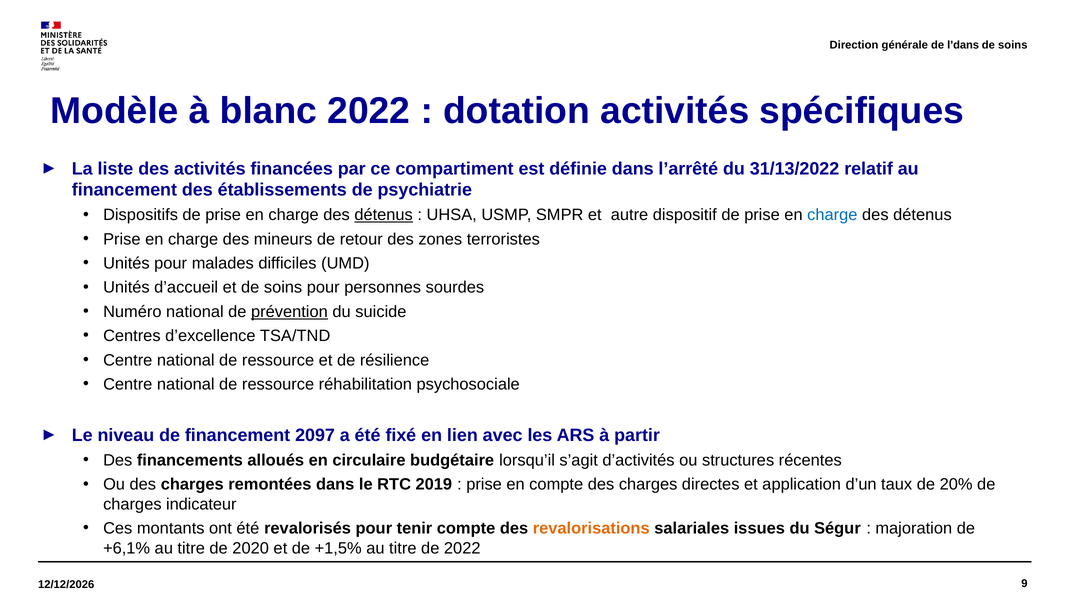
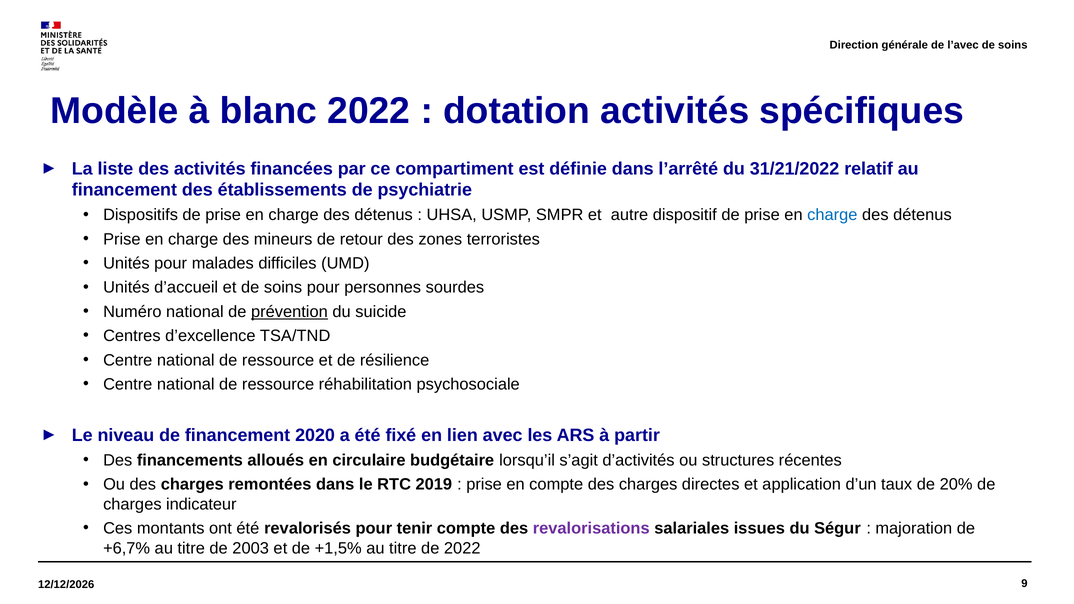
l’dans: l’dans -> l’avec
31/13/2022: 31/13/2022 -> 31/21/2022
détenus at (384, 215) underline: present -> none
2097: 2097 -> 2020
revalorisations colour: orange -> purple
+6,1%: +6,1% -> +6,7%
2020: 2020 -> 2003
